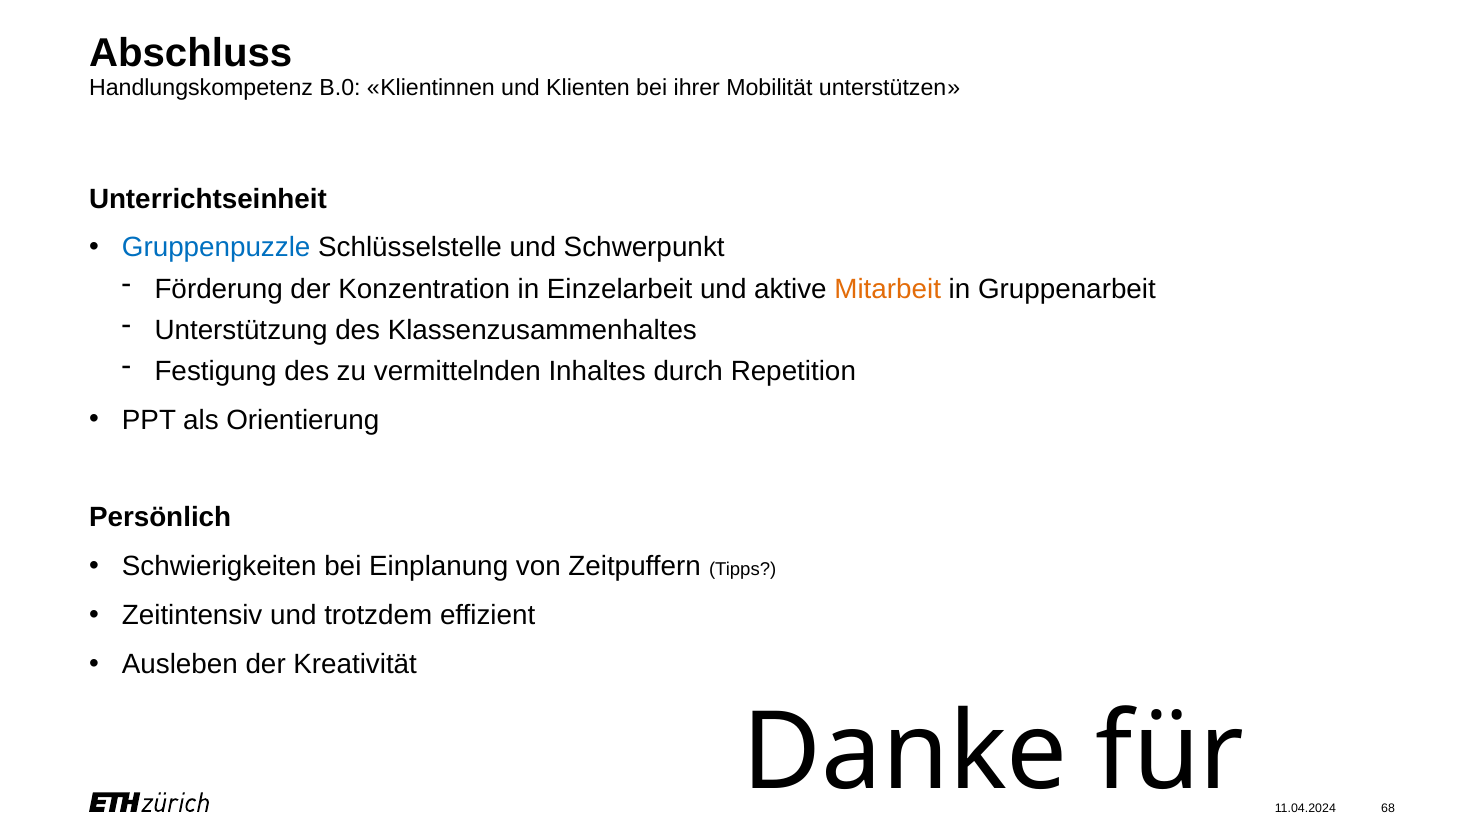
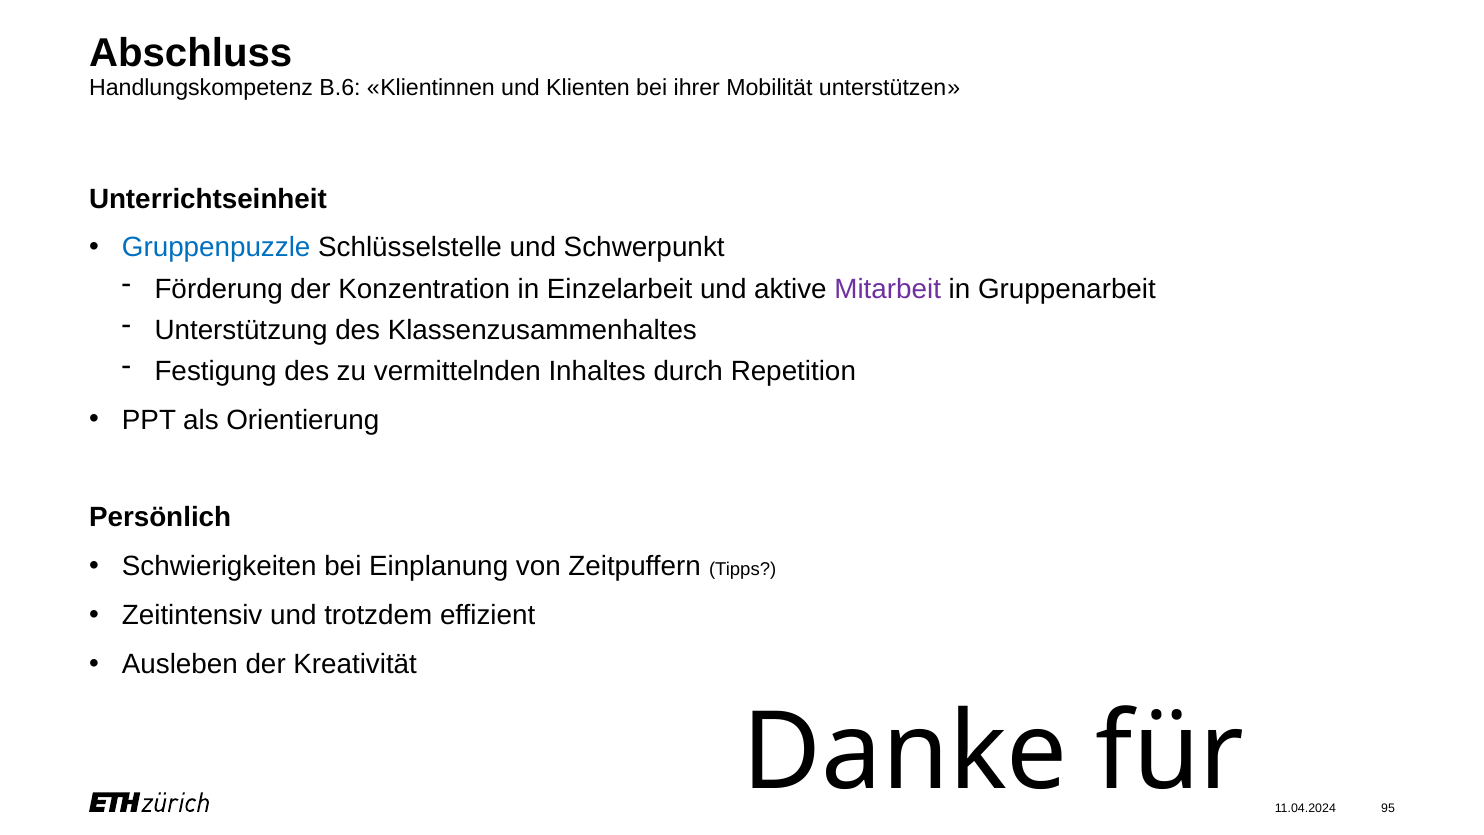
B.0: B.0 -> B.6
Mitarbeit colour: orange -> purple
68: 68 -> 95
